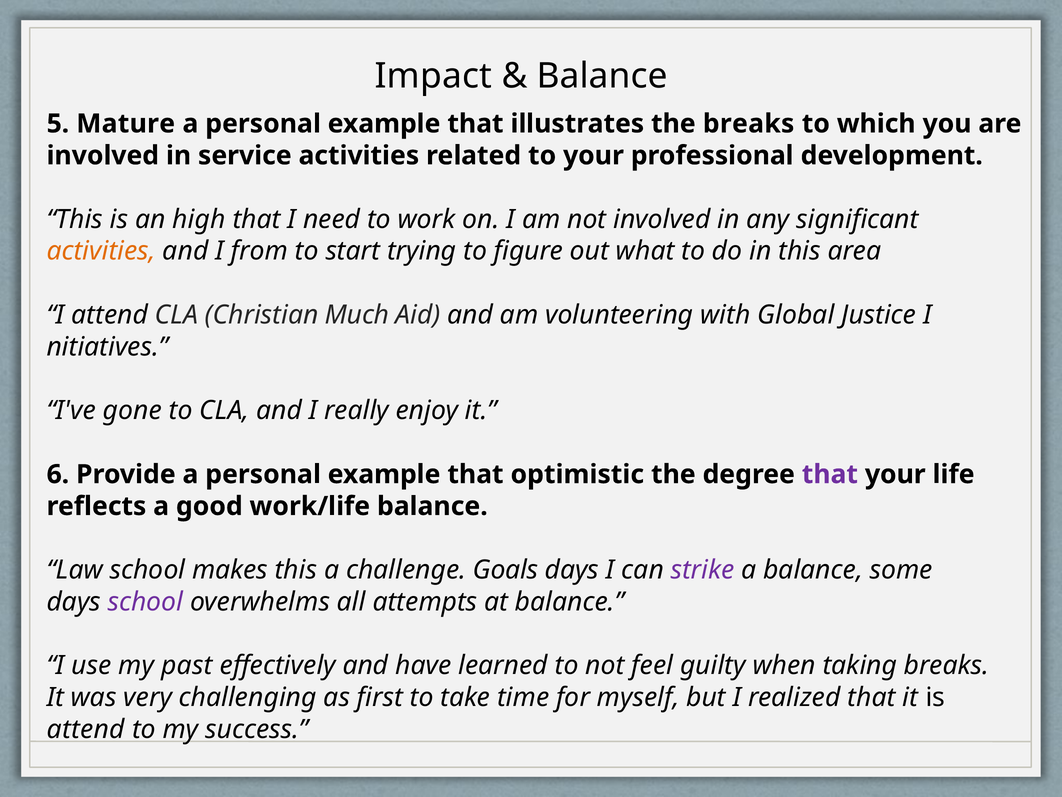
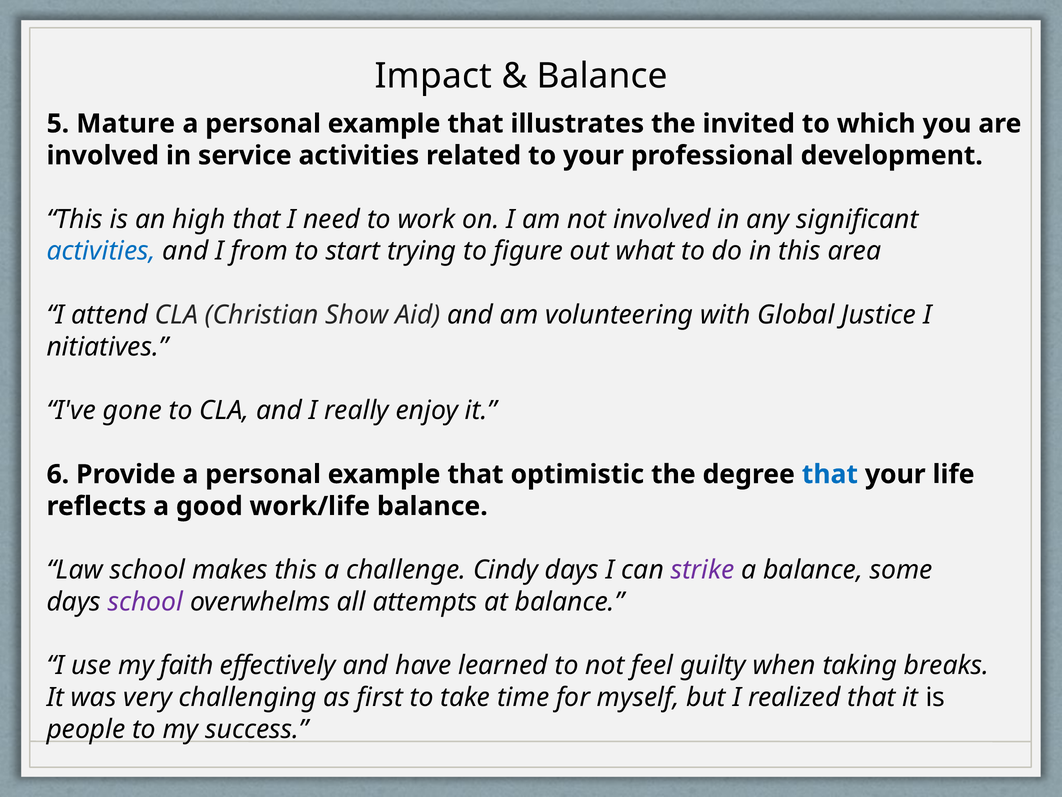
the breaks: breaks -> invited
activities at (101, 251) colour: orange -> blue
Much: Much -> Show
that at (830, 474) colour: purple -> blue
Goals: Goals -> Cindy
past: past -> faith
attend at (86, 729): attend -> people
